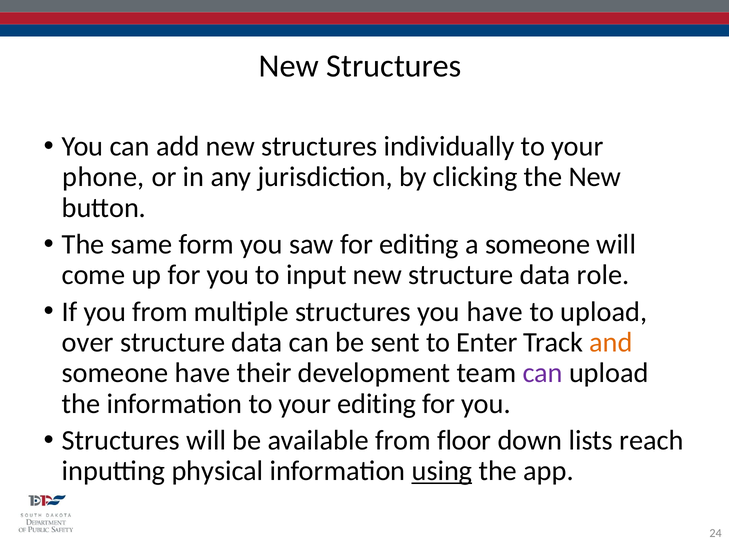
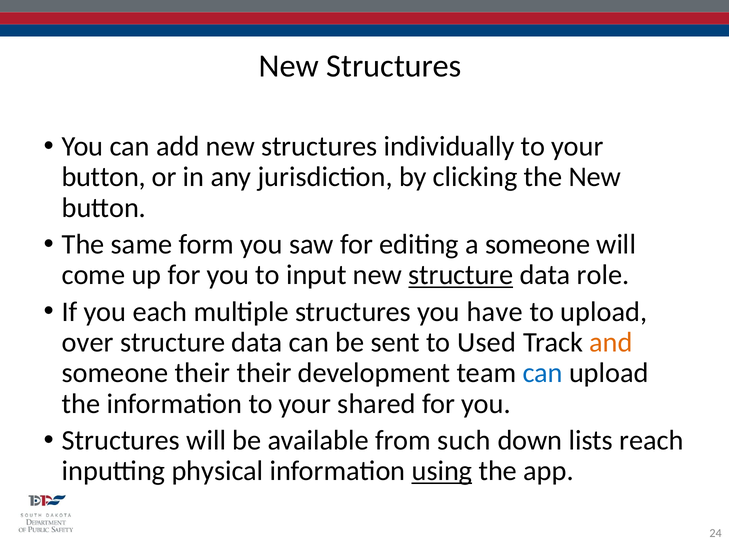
phone at (103, 177): phone -> button
structure at (461, 275) underline: none -> present
you from: from -> each
Enter: Enter -> Used
someone have: have -> their
can at (543, 373) colour: purple -> blue
your editing: editing -> shared
floor: floor -> such
